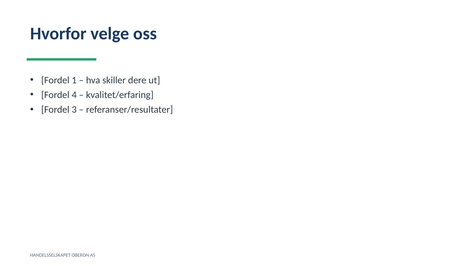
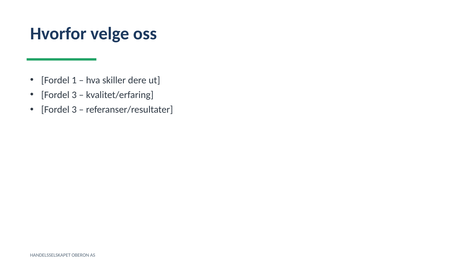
4 at (74, 95): 4 -> 3
